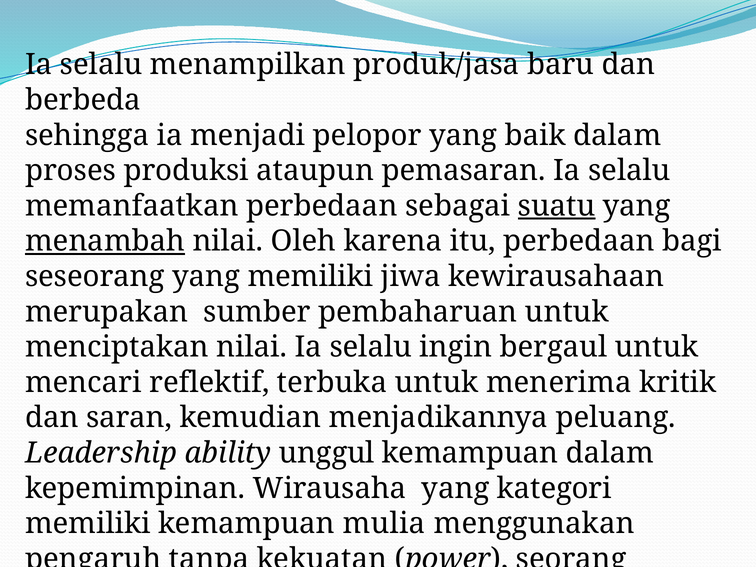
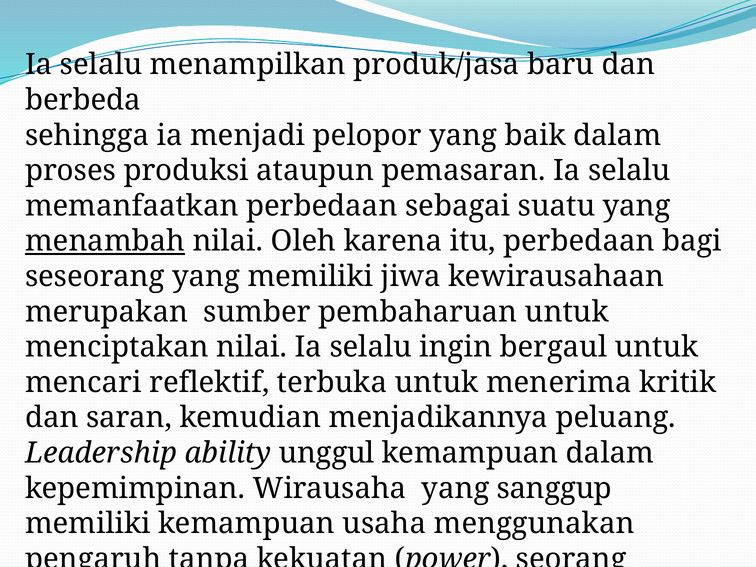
suatu underline: present -> none
kategori: kategori -> sanggup
mulia: mulia -> usaha
